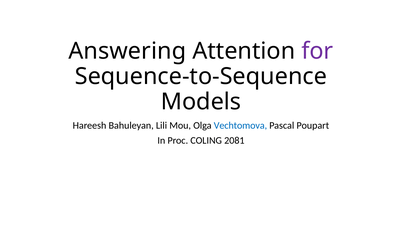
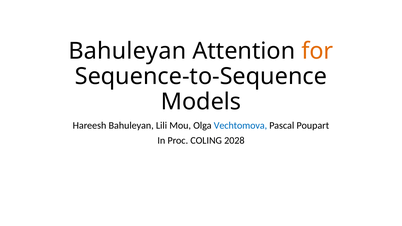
Answering at (127, 51): Answering -> Bahuleyan
for colour: purple -> orange
2081: 2081 -> 2028
